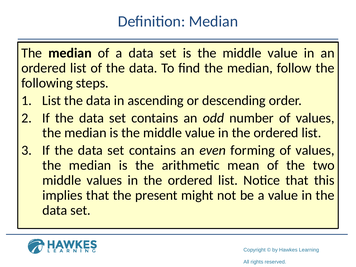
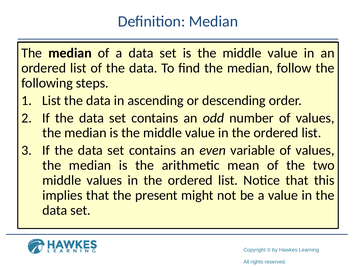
forming: forming -> variable
